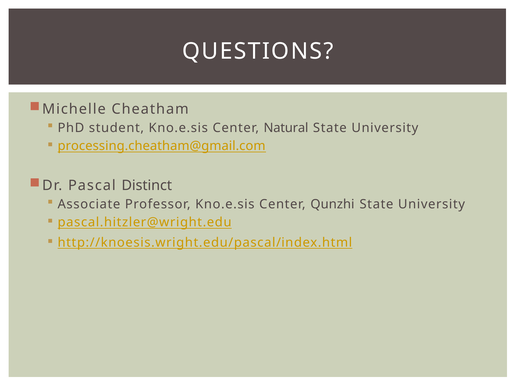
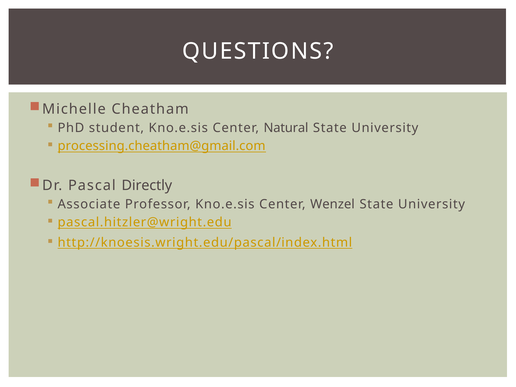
Distinct: Distinct -> Directly
Qunzhi: Qunzhi -> Wenzel
